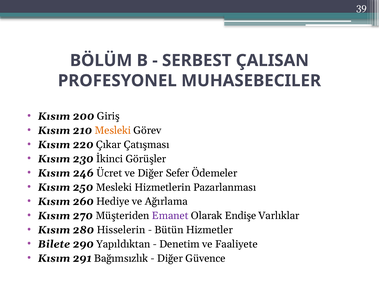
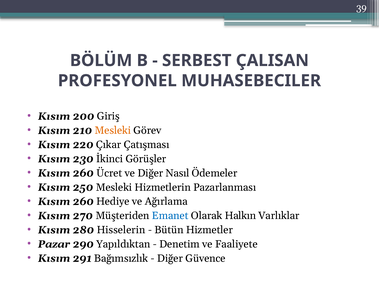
246 at (83, 173): 246 -> 260
Sefer: Sefer -> Nasıl
Emanet colour: purple -> blue
Endişe: Endişe -> Halkın
Bilete: Bilete -> Pazar
